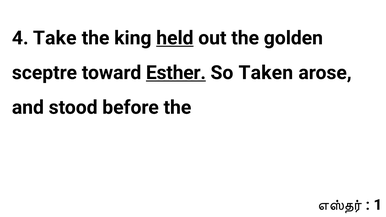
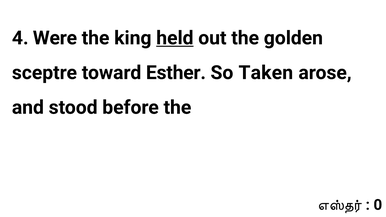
Take: Take -> Were
Esther underline: present -> none
1: 1 -> 0
